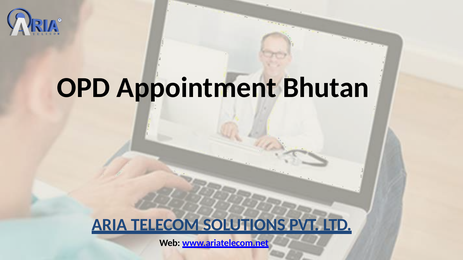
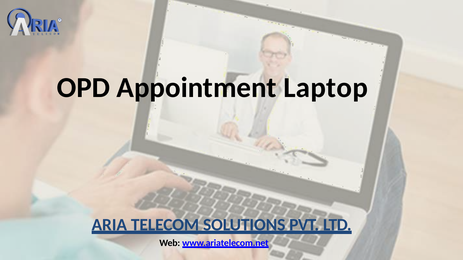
Bhutan: Bhutan -> Laptop
